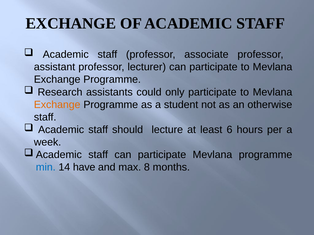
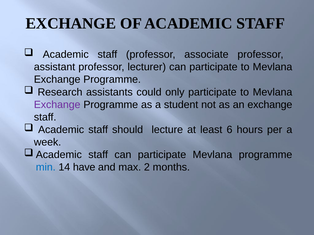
Exchange at (57, 105) colour: orange -> purple
an otherwise: otherwise -> exchange
8: 8 -> 2
